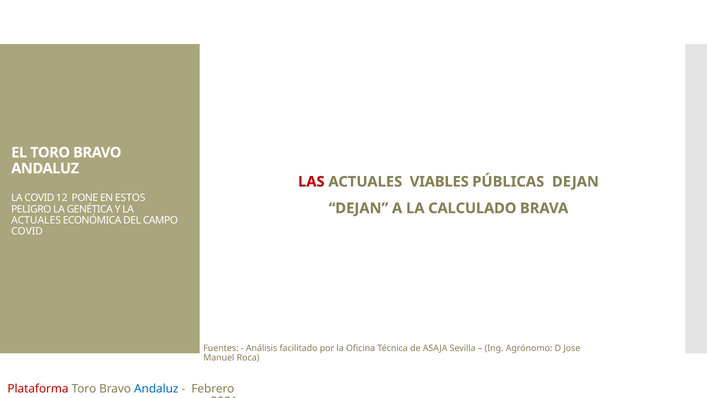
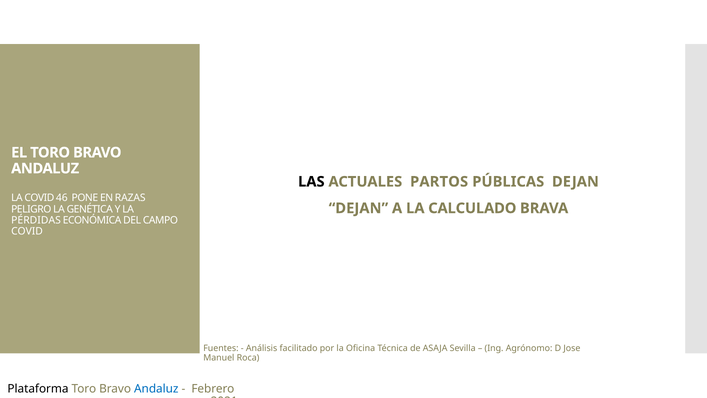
LAS colour: red -> black
VIABLES: VIABLES -> PARTOS
12: 12 -> 46
ESTOS: ESTOS -> RAZAS
ACTUALES at (36, 220): ACTUALES -> PÉRDIDAS
Plataforma colour: red -> black
